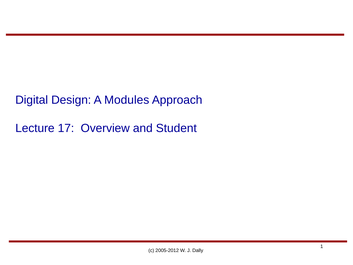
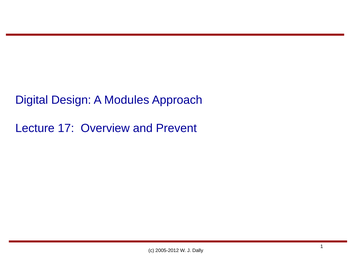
Student: Student -> Prevent
